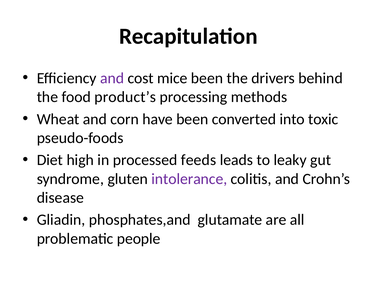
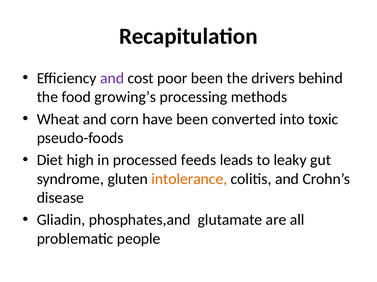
mice: mice -> poor
product’s: product’s -> growing’s
intolerance colour: purple -> orange
